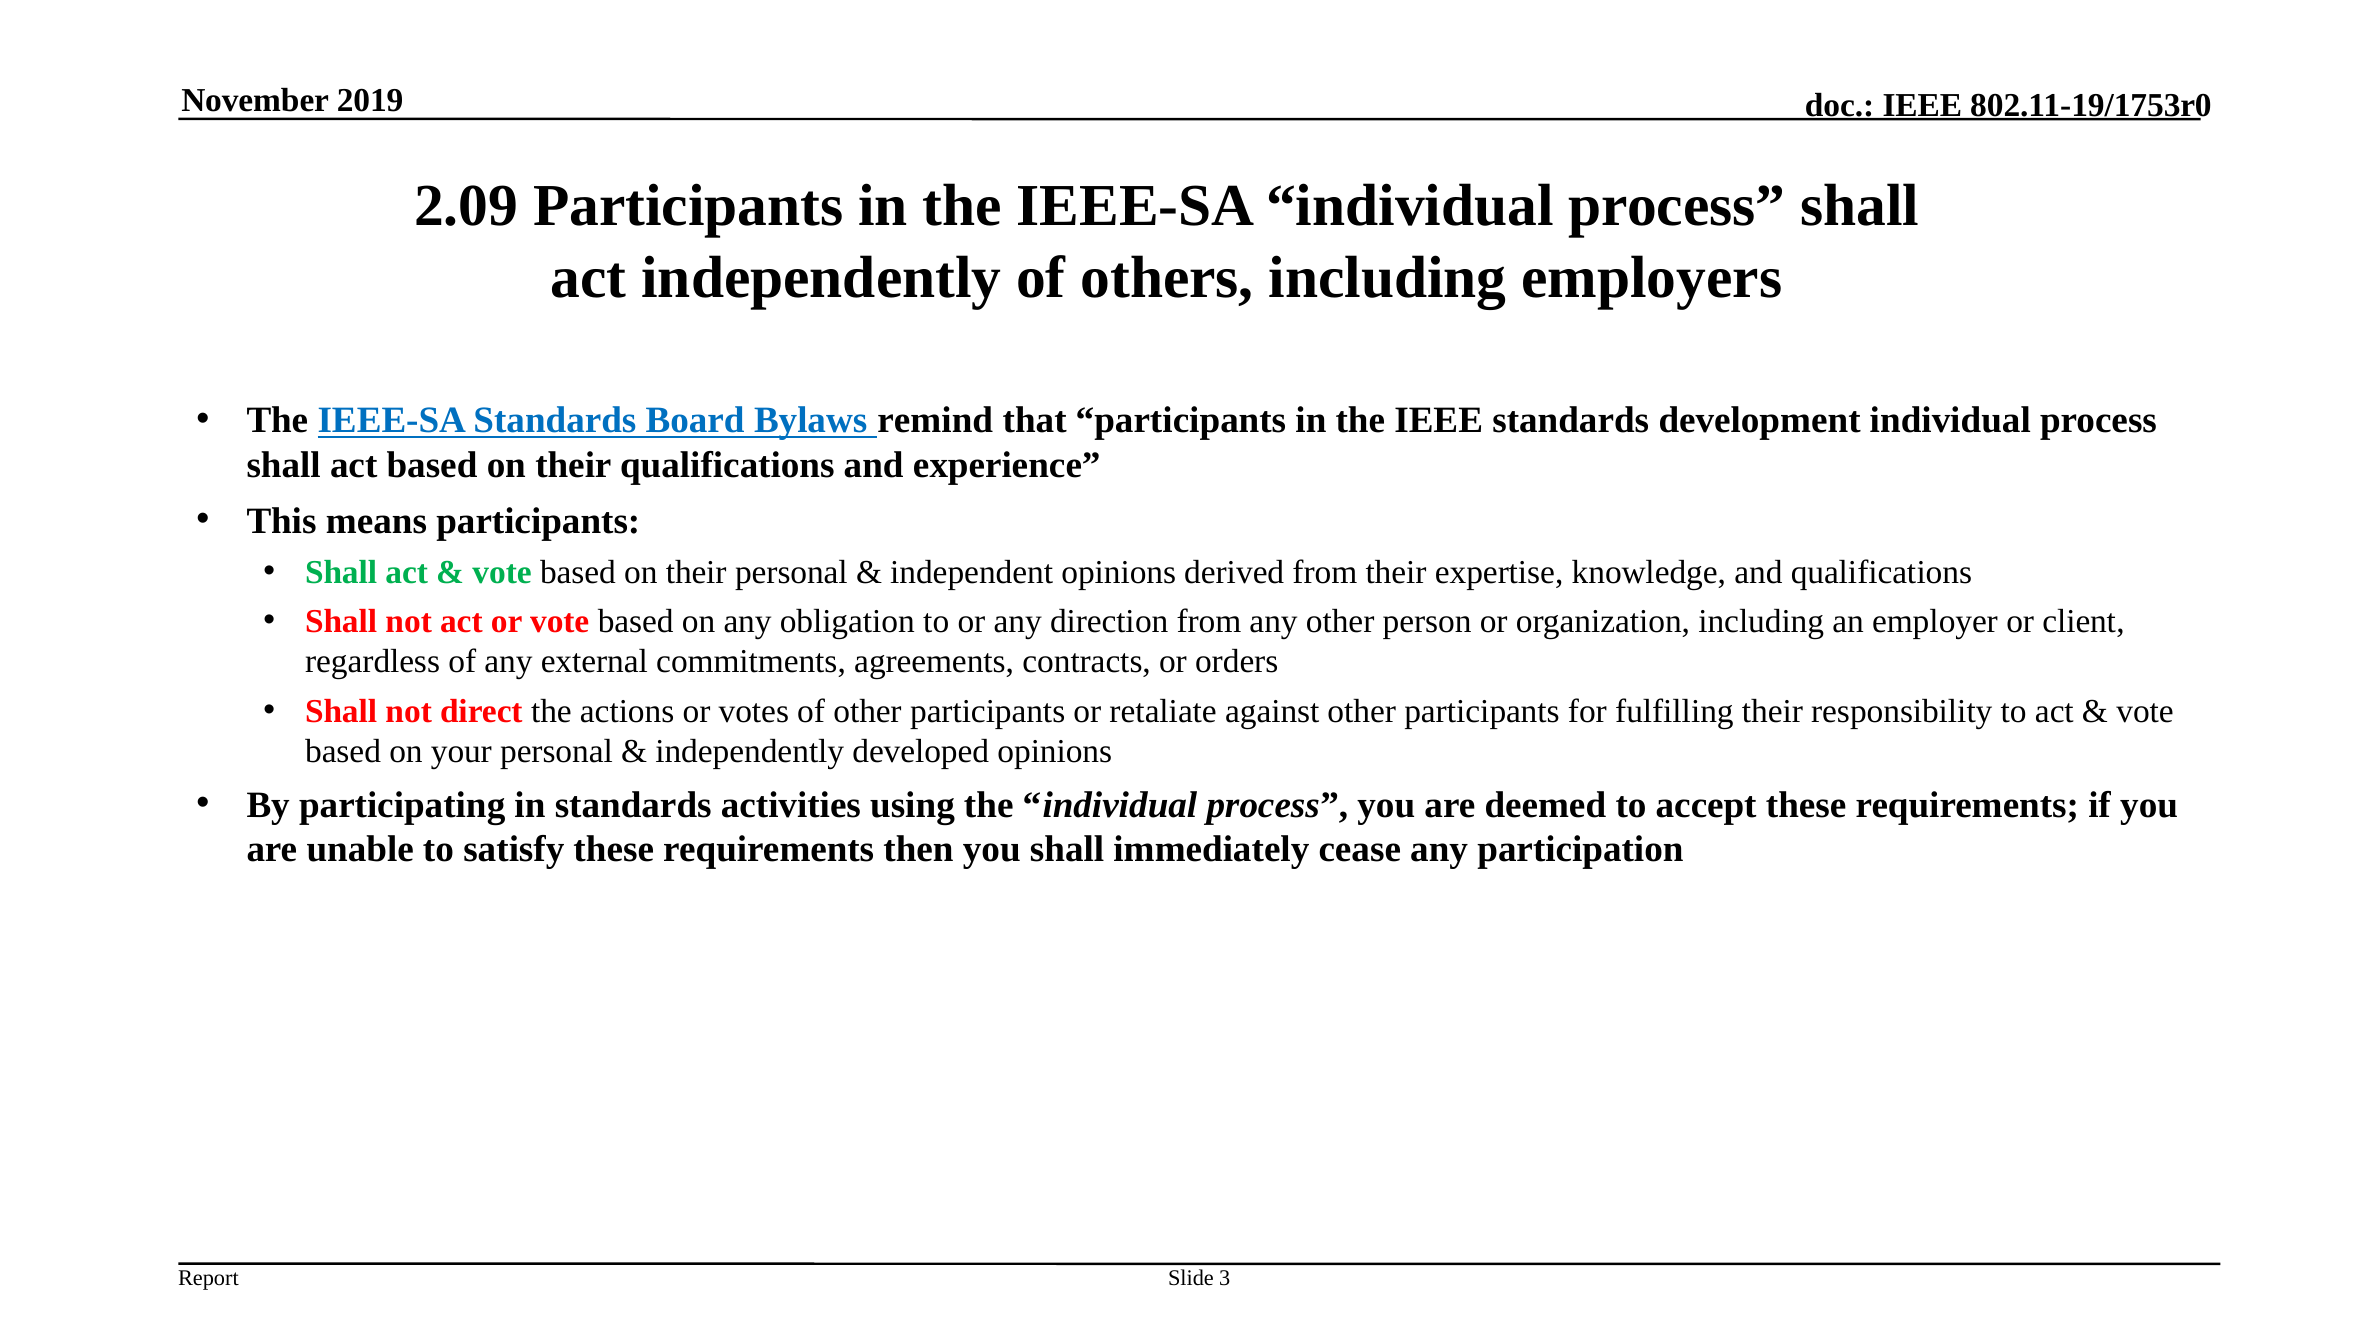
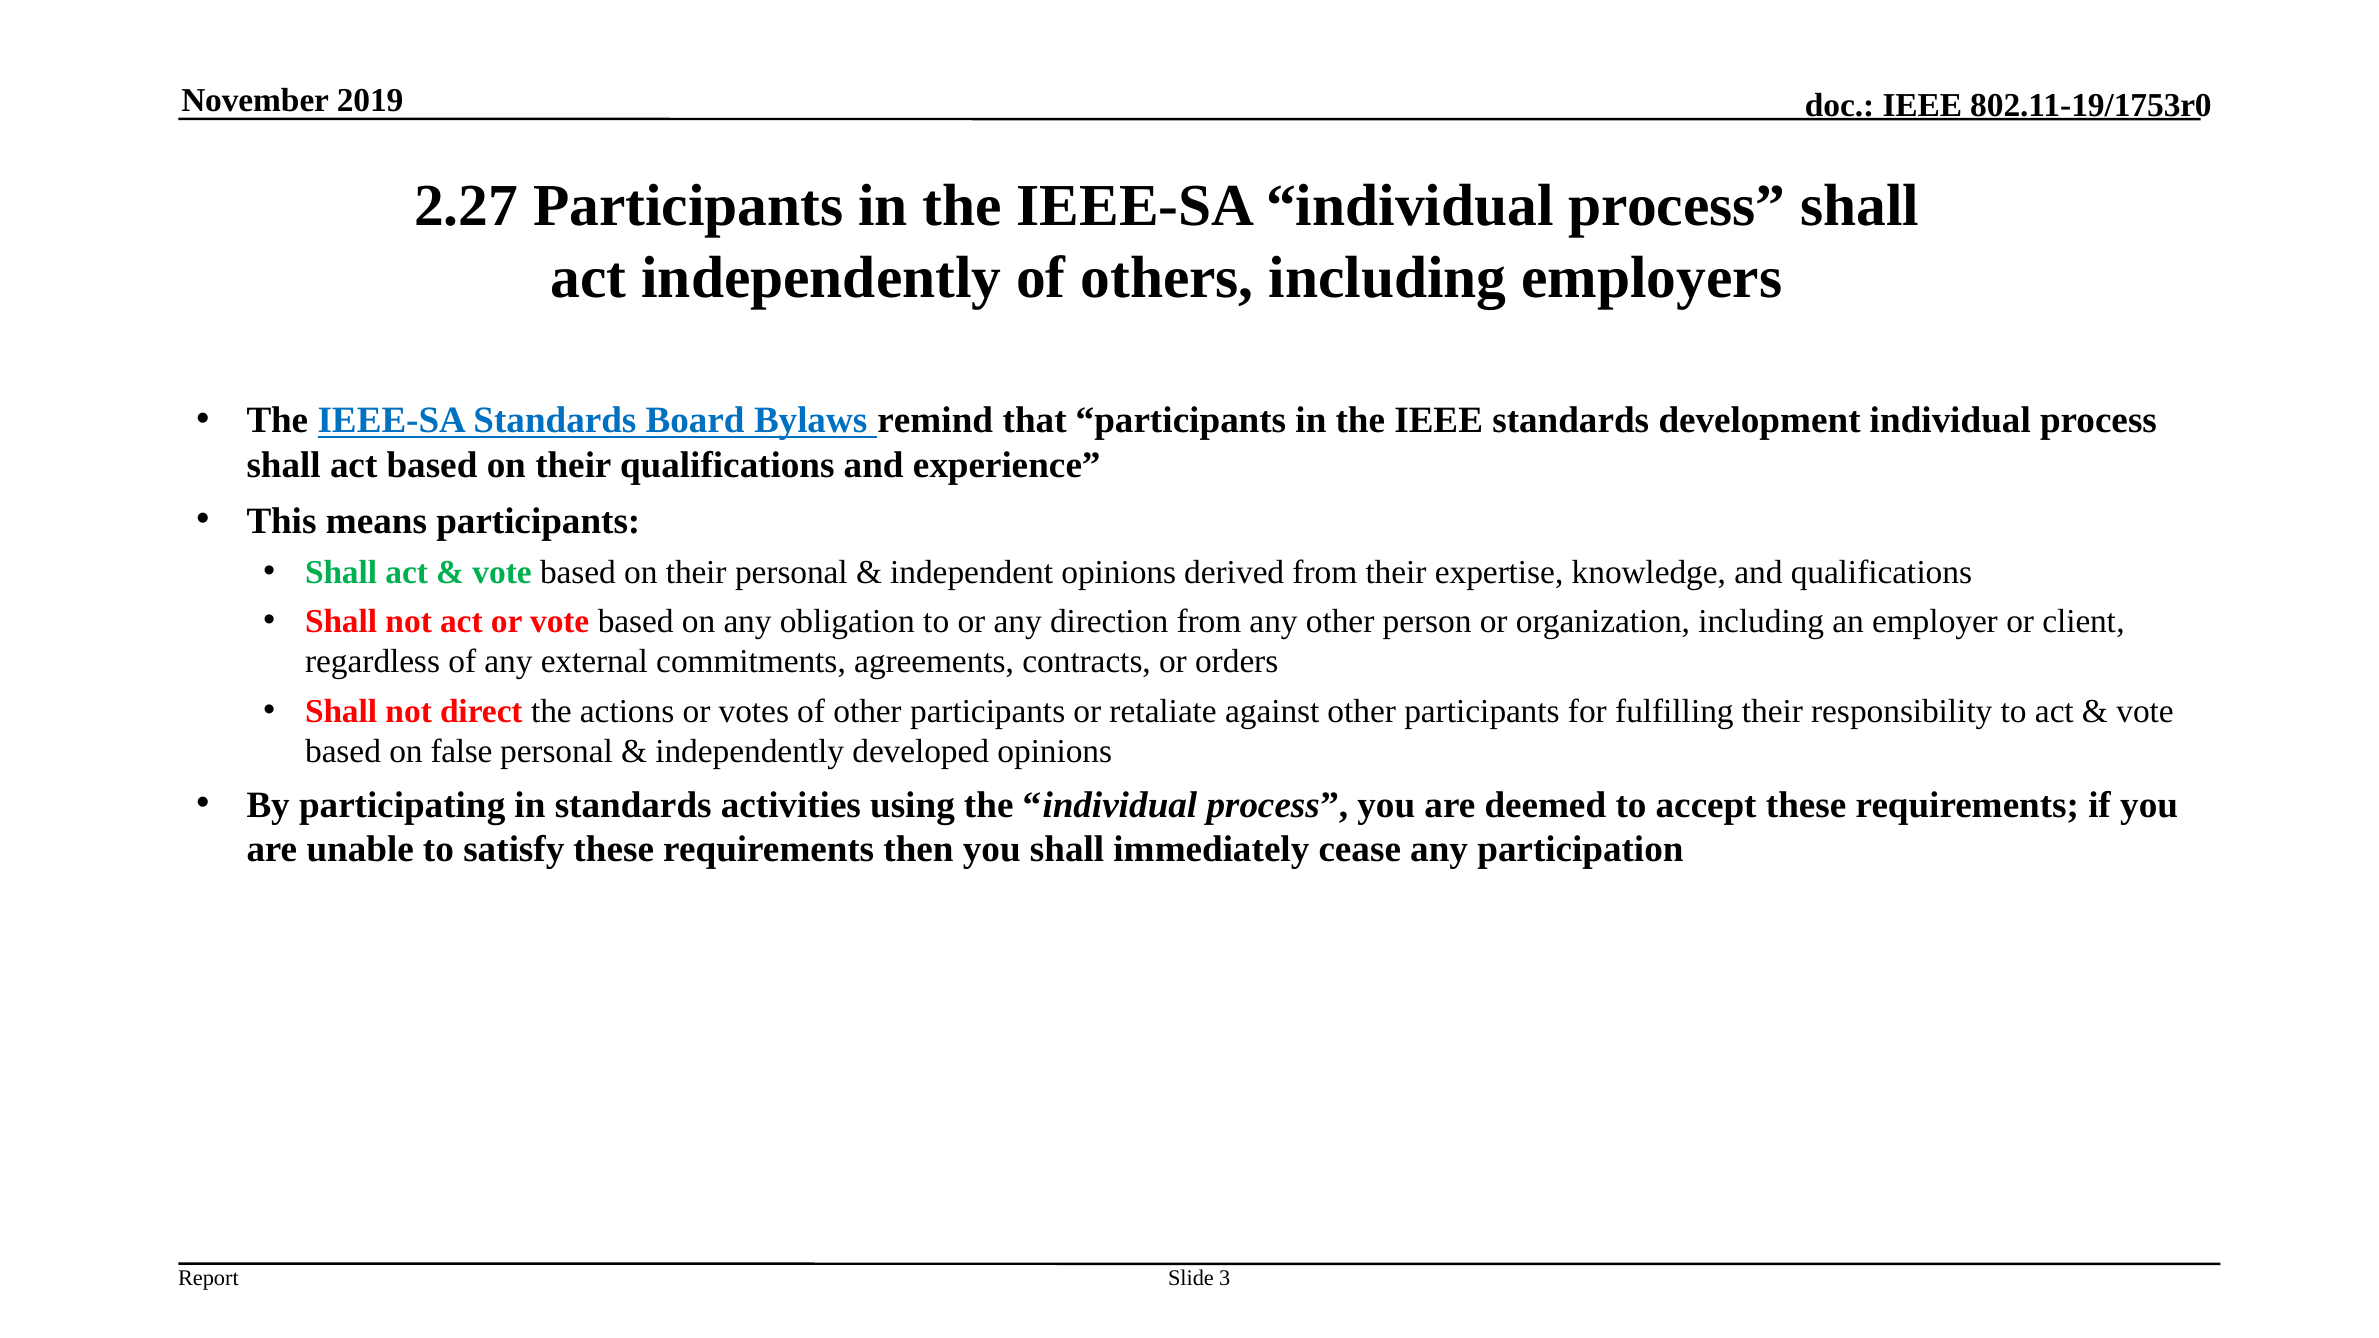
2.09: 2.09 -> 2.27
your: your -> false
